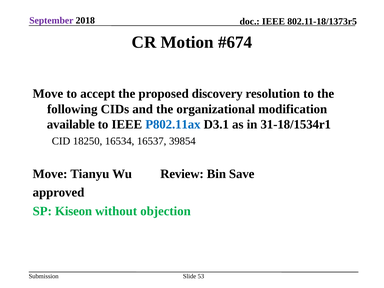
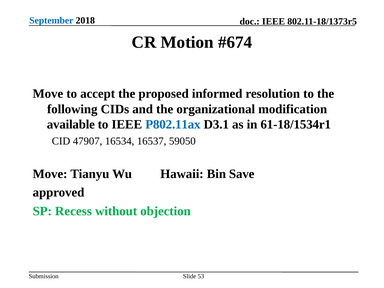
September colour: purple -> blue
discovery: discovery -> informed
31-18/1534r1: 31-18/1534r1 -> 61-18/1534r1
18250: 18250 -> 47907
39854: 39854 -> 59050
Review: Review -> Hawaii
Kiseon: Kiseon -> Recess
